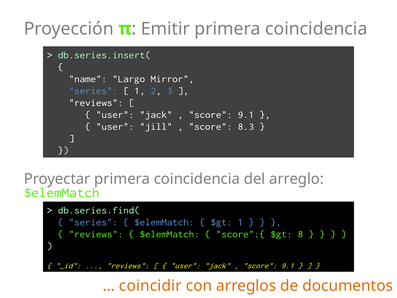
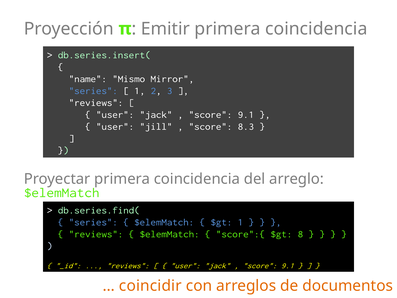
Largo: Largo -> Mismo
